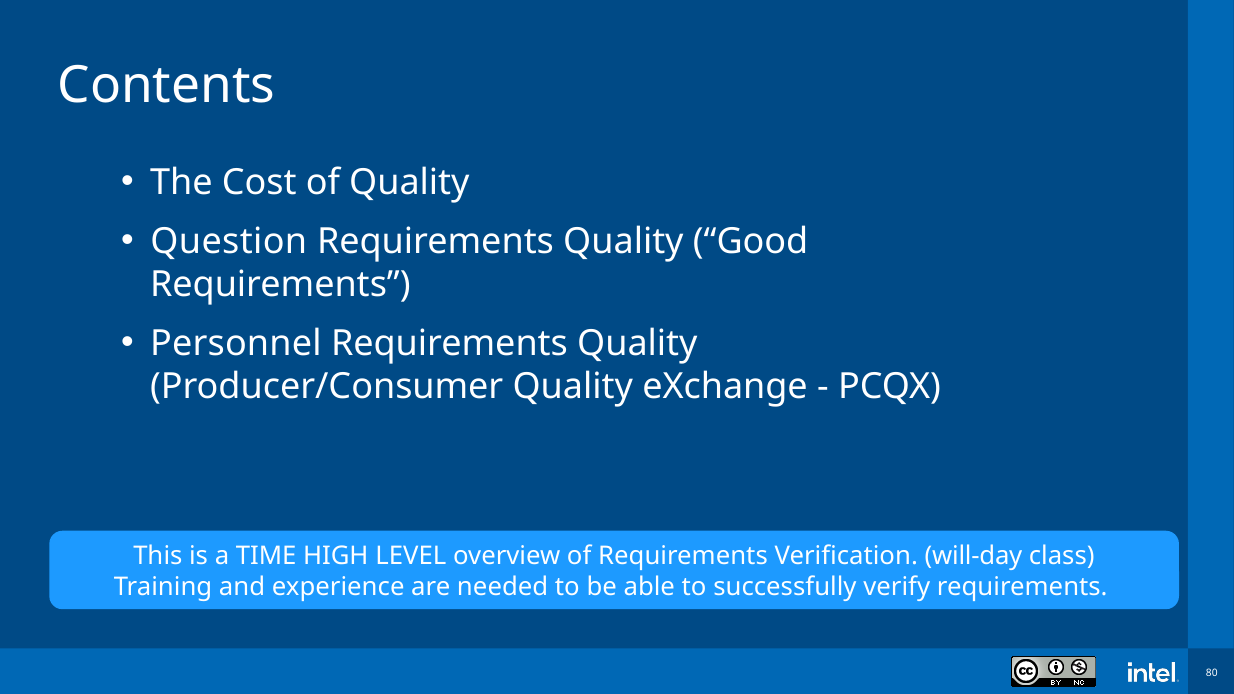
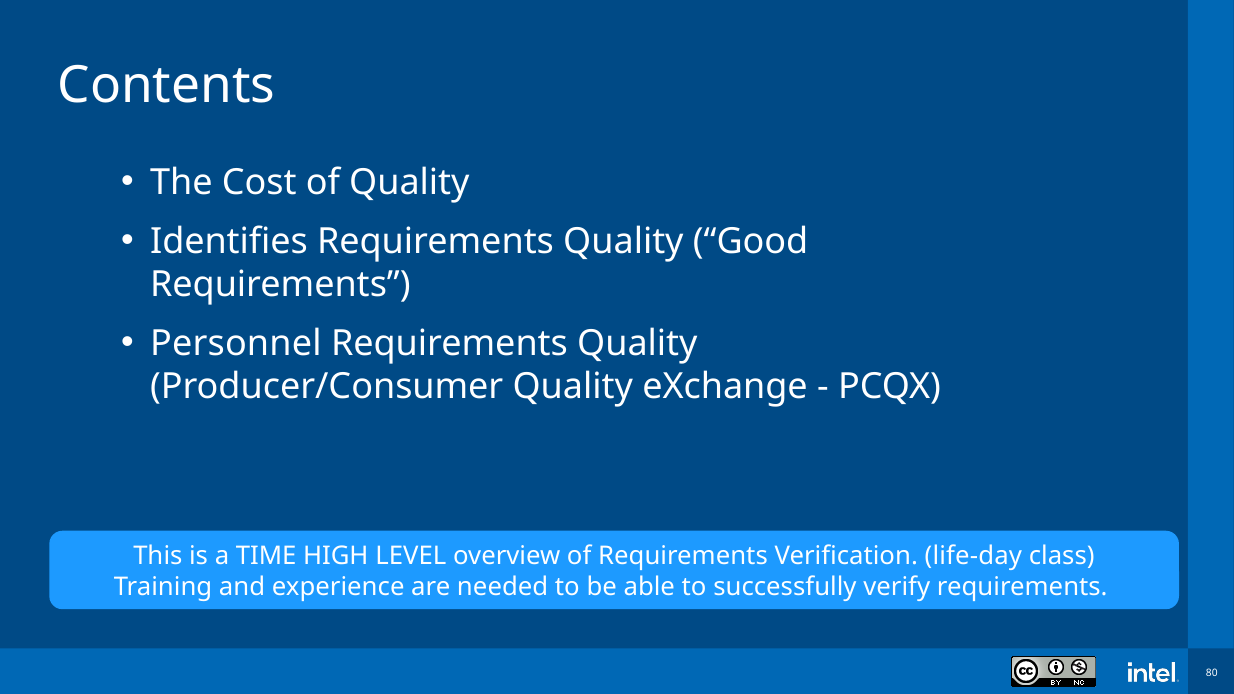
Question: Question -> Identifies
will-day: will-day -> life-day
